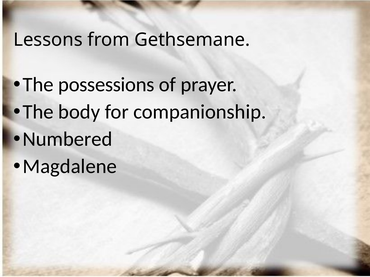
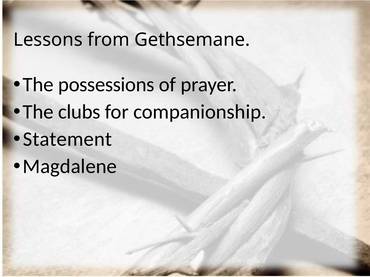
body: body -> clubs
Numbered: Numbered -> Statement
